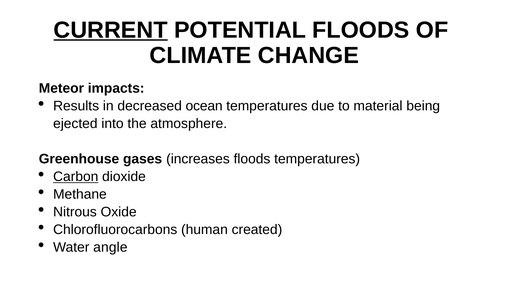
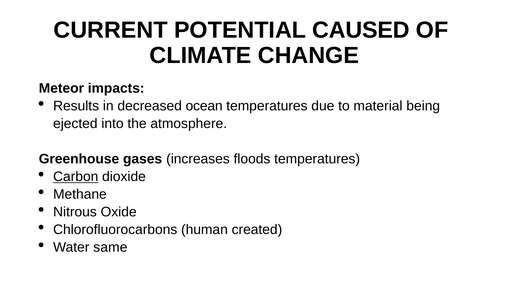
CURRENT underline: present -> none
POTENTIAL FLOODS: FLOODS -> CAUSED
angle: angle -> same
